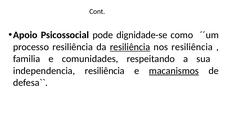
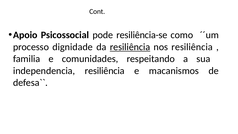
dignidade-se: dignidade-se -> resiliência-se
processo resiliência: resiliência -> dignidade
macanismos underline: present -> none
